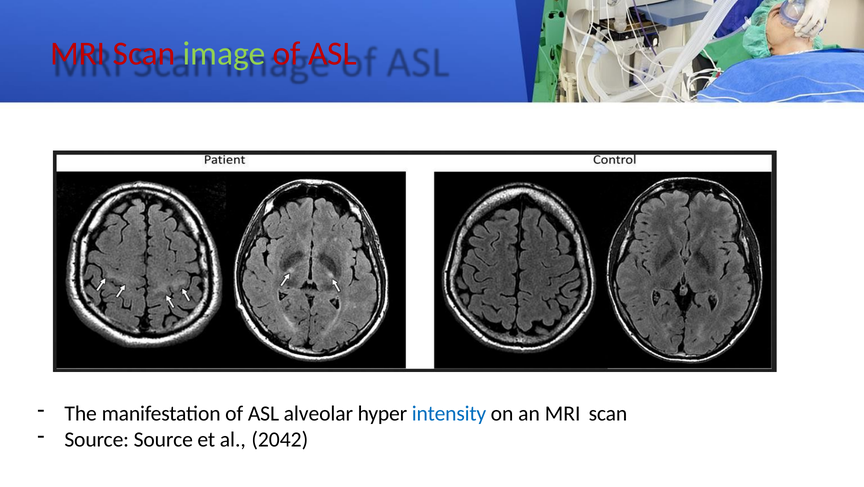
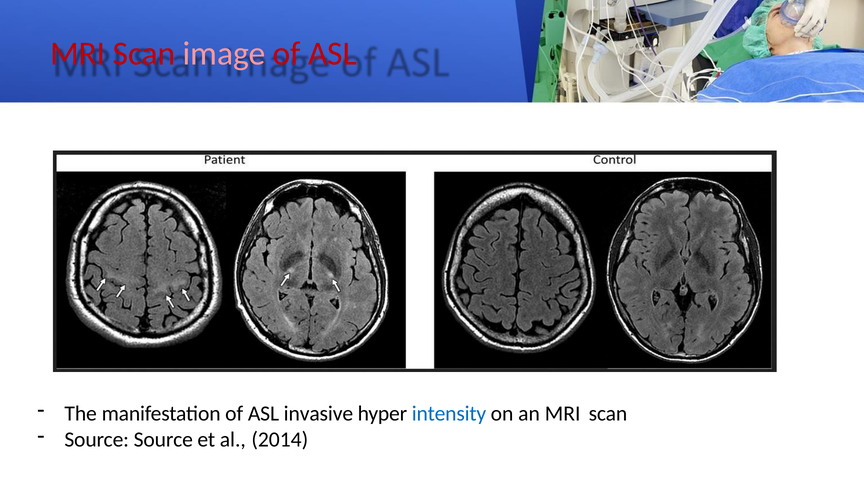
image colour: light green -> pink
alveolar: alveolar -> invasive
2042: 2042 -> 2014
